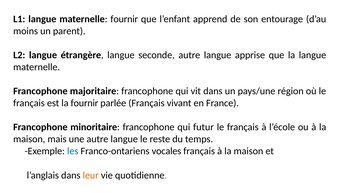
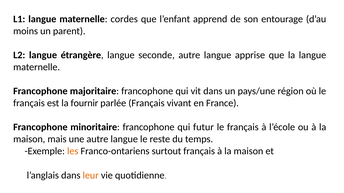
maternelle fournir: fournir -> cordes
les colour: blue -> orange
vocales: vocales -> surtout
